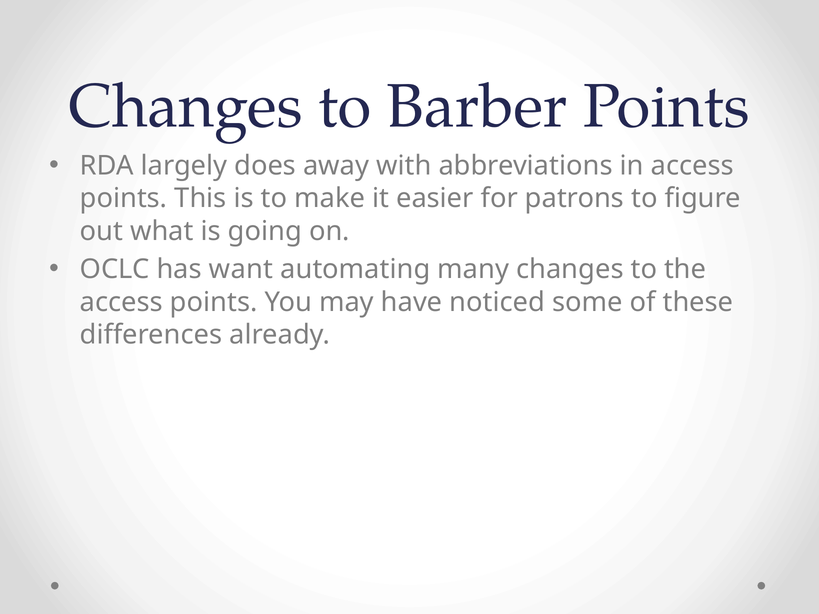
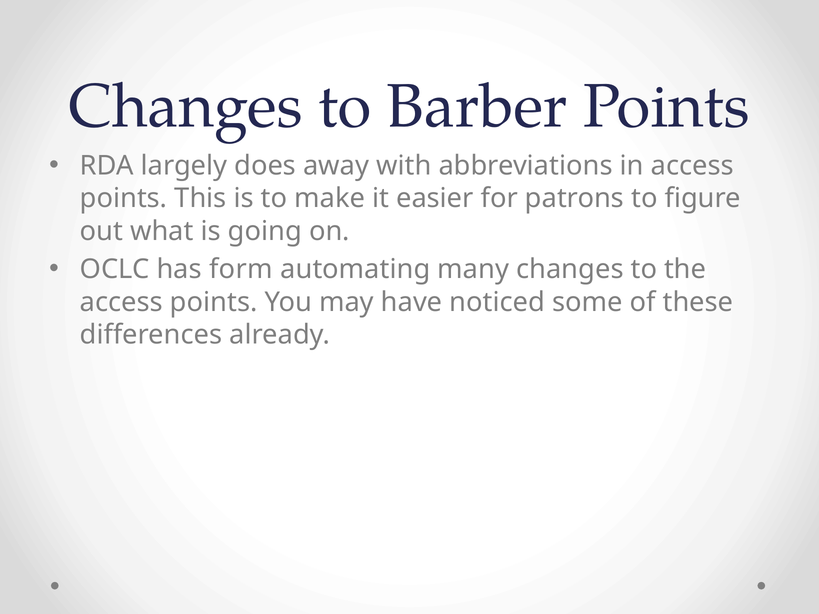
want: want -> form
